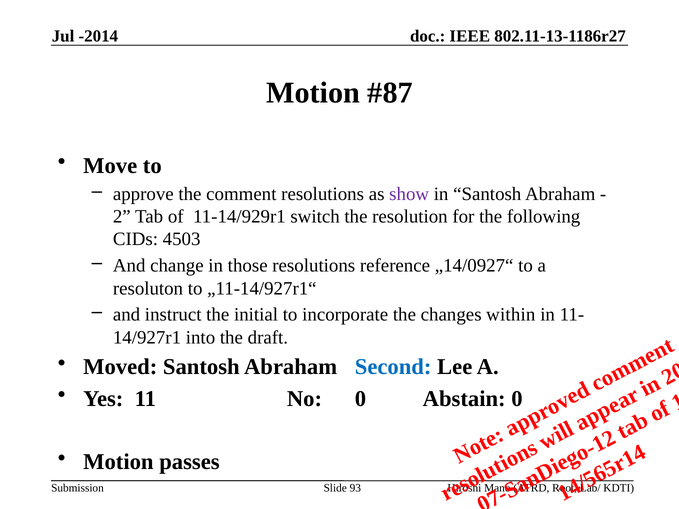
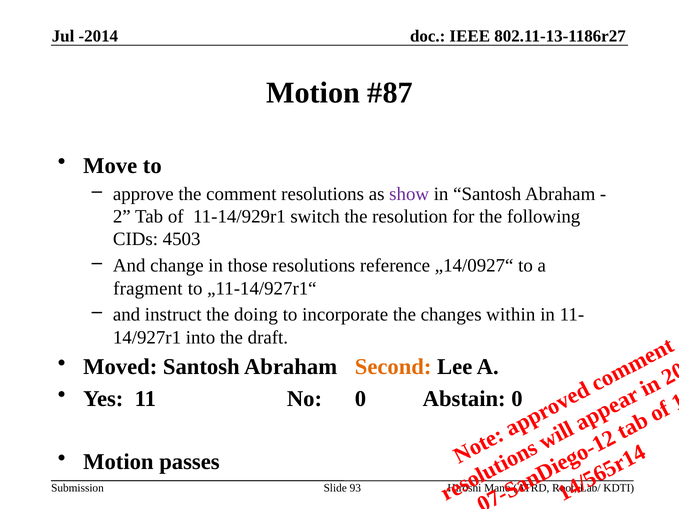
resoluton: resoluton -> fragment
initial: initial -> doing
Second colour: blue -> orange
